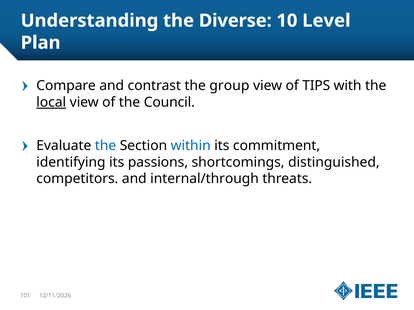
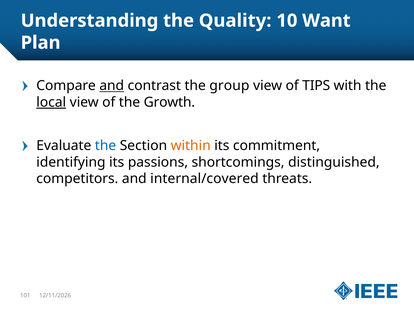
Diverse: Diverse -> Quality
Level: Level -> Want
and at (112, 86) underline: none -> present
Council: Council -> Growth
within colour: blue -> orange
internal/through: internal/through -> internal/covered
